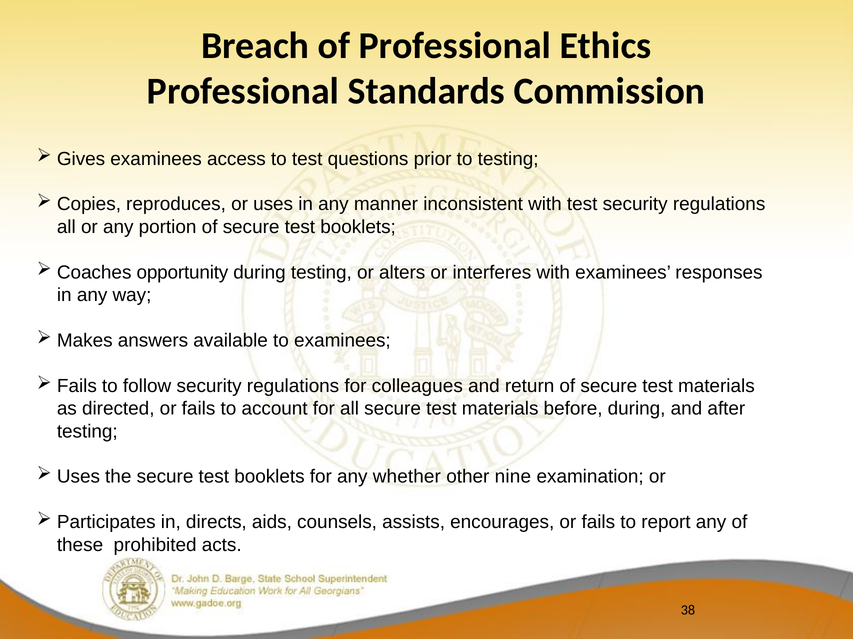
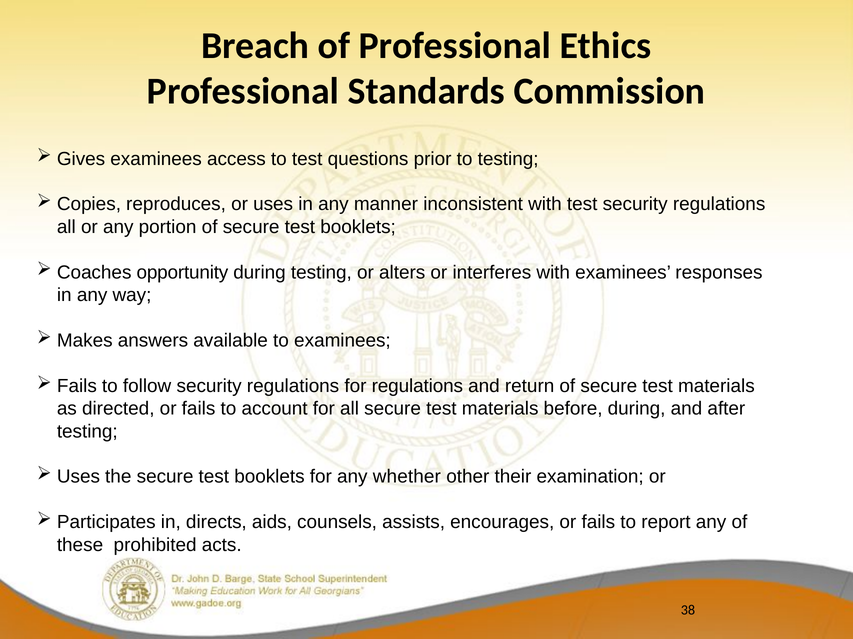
for colleagues: colleagues -> regulations
nine: nine -> their
